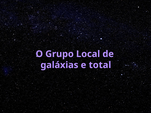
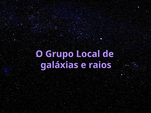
total: total -> raios
